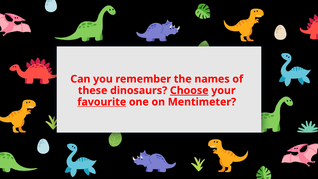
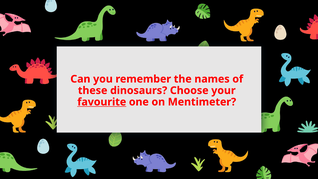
Choose underline: present -> none
